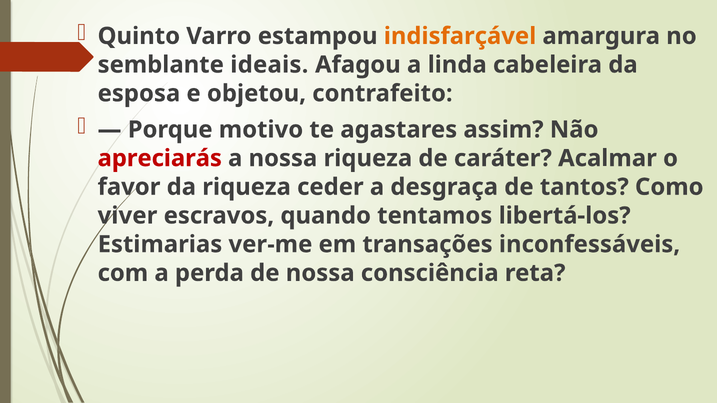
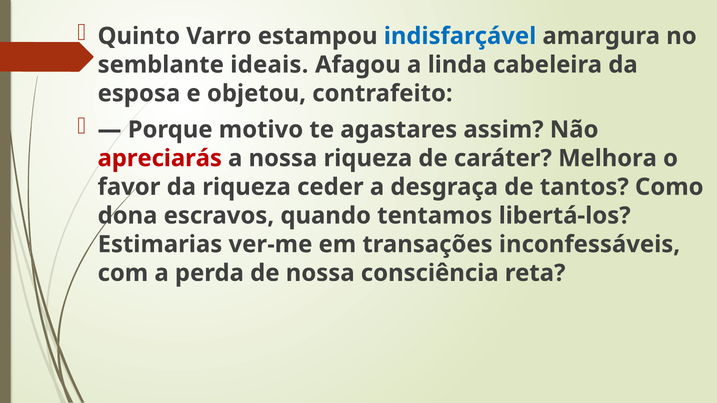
indisfarçável colour: orange -> blue
Acalmar: Acalmar -> Melhora
viver: viver -> dona
